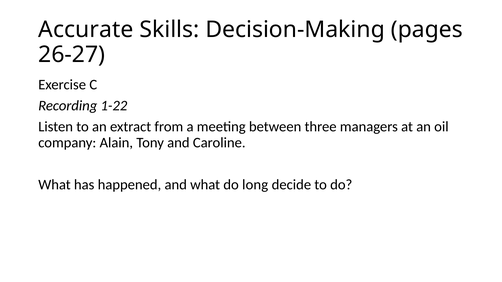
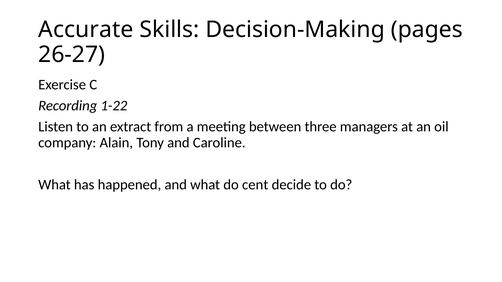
long: long -> cent
